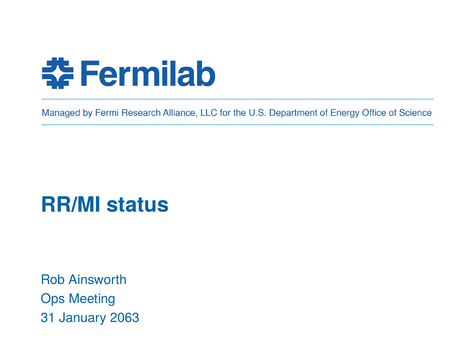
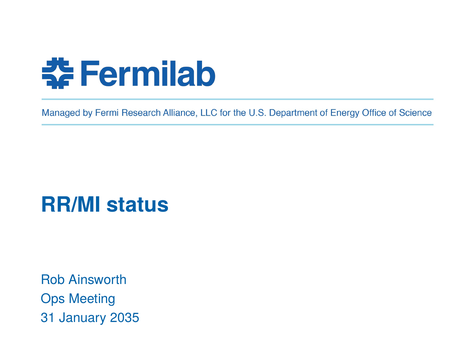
2063: 2063 -> 2035
